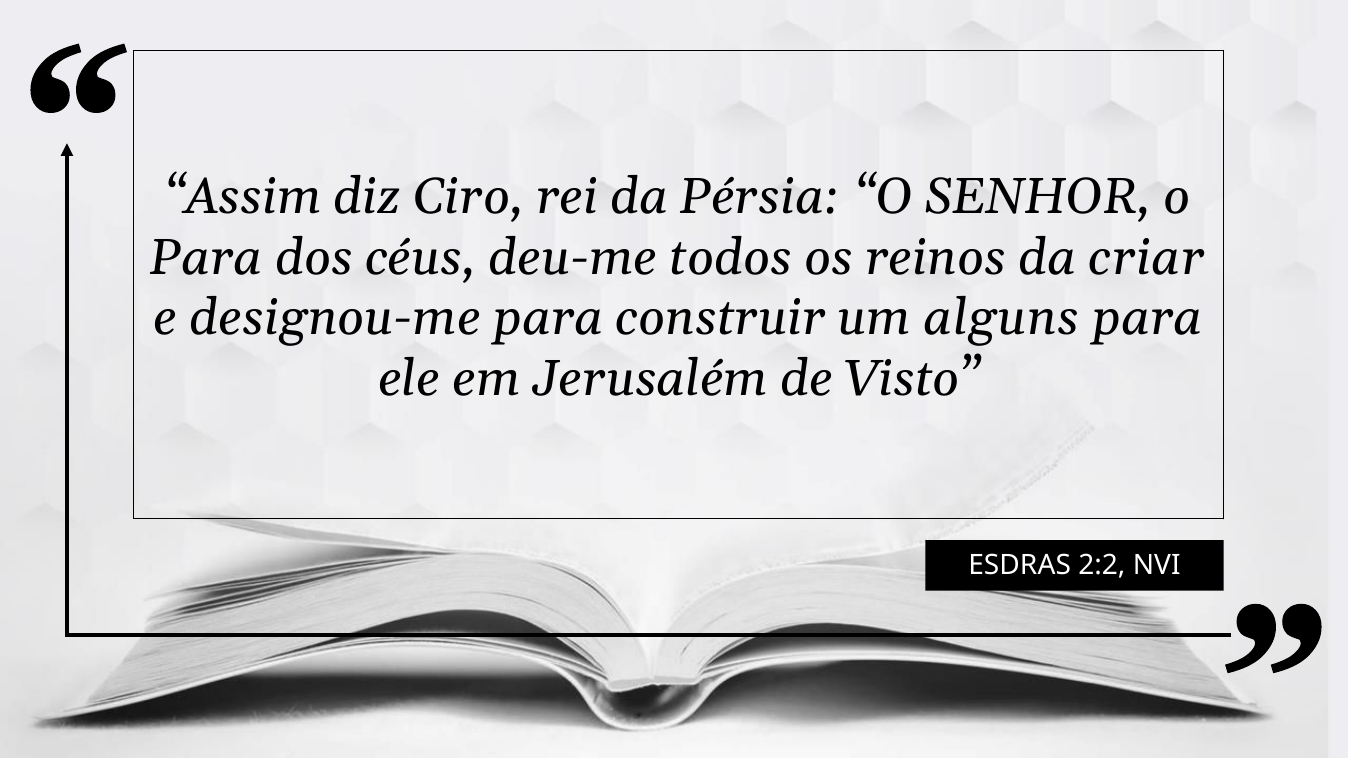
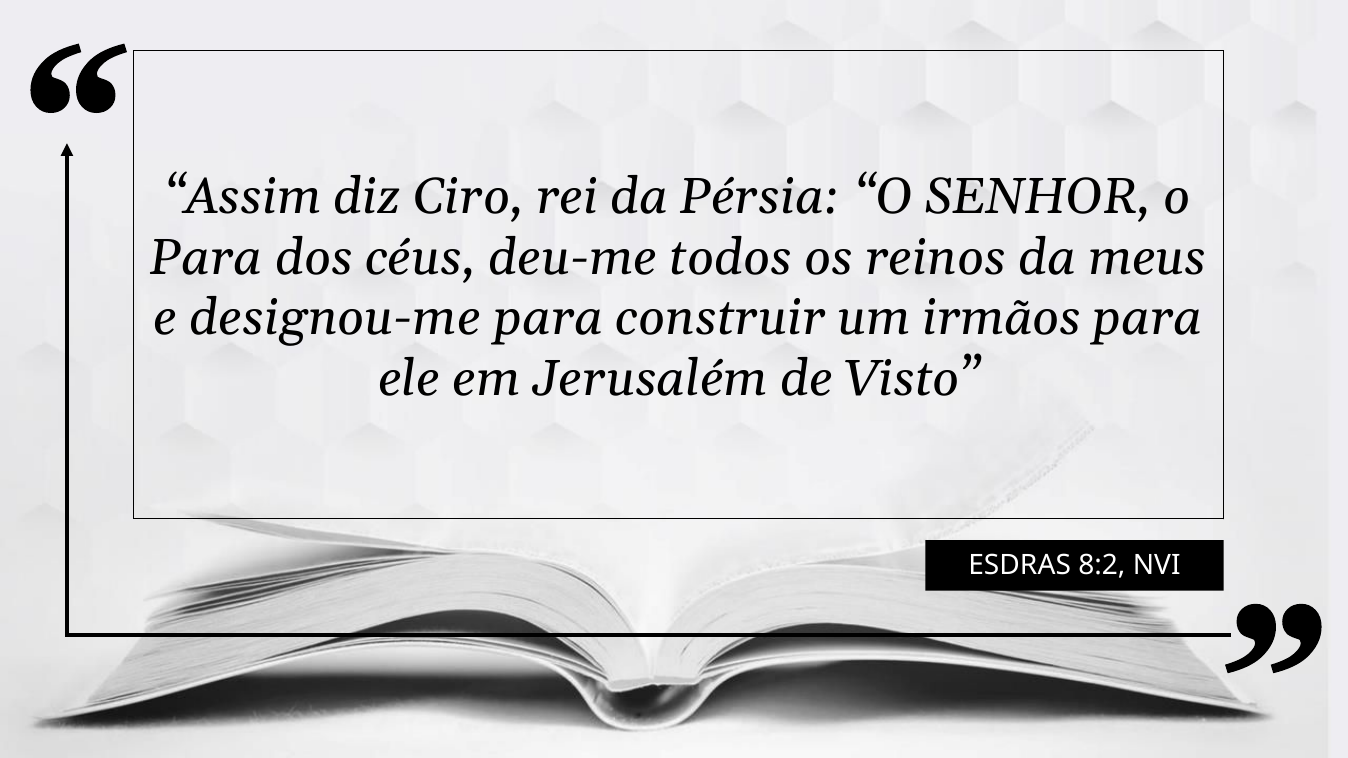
criar: criar -> meus
alguns: alguns -> irmãos
2:2: 2:2 -> 8:2
